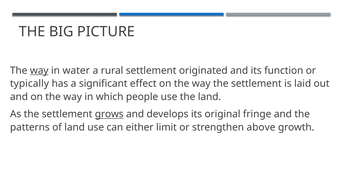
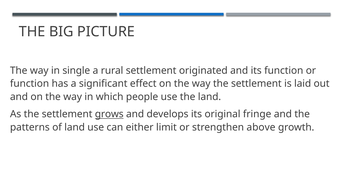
way at (39, 70) underline: present -> none
water: water -> single
typically at (29, 84): typically -> function
